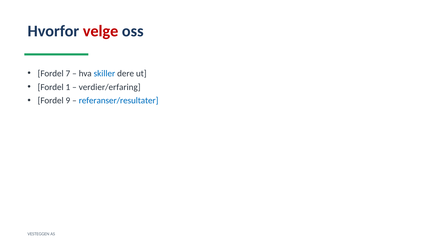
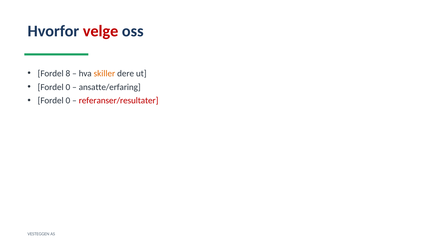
7: 7 -> 8
skiller colour: blue -> orange
1 at (68, 87): 1 -> 0
verdier/erfaring: verdier/erfaring -> ansatte/erfaring
9 at (68, 100): 9 -> 0
referanser/resultater colour: blue -> red
